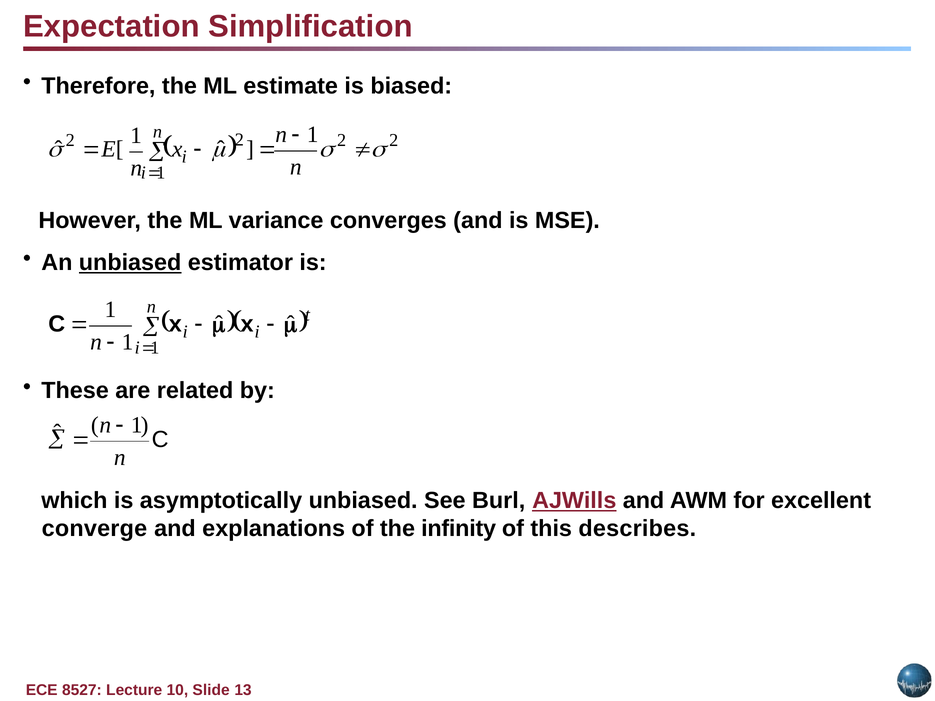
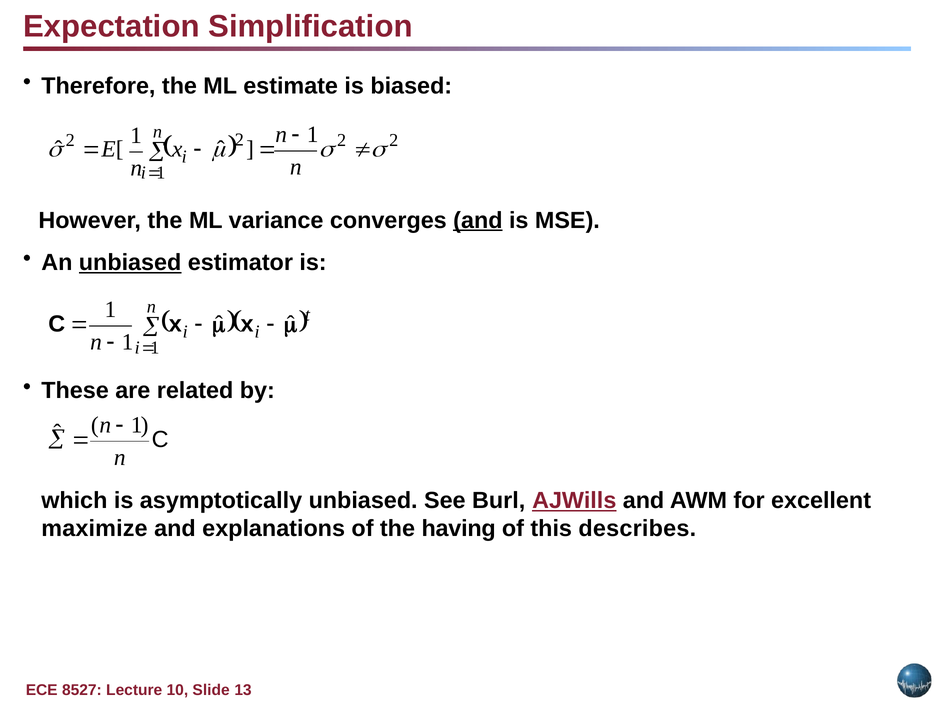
and at (478, 220) underline: none -> present
converge: converge -> maximize
infinity: infinity -> having
